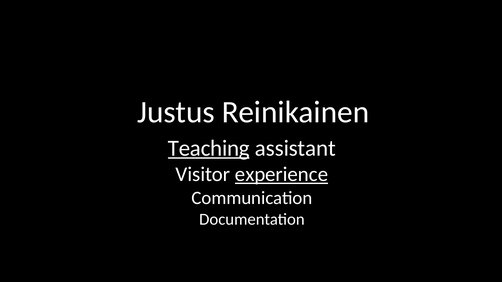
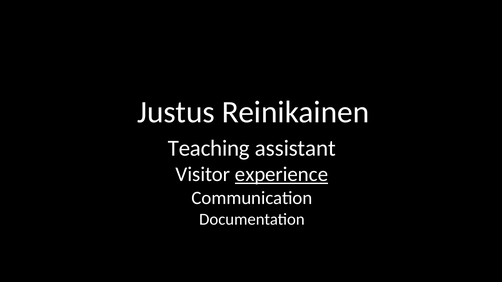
Teaching underline: present -> none
